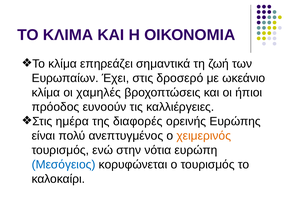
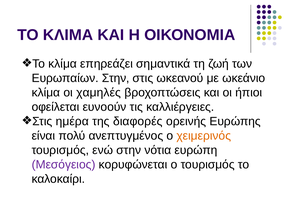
Ευρωπαίων Έχει: Έχει -> Στην
δροσερό: δροσερό -> ωκεανού
πρόοδος: πρόοδος -> οφείλεται
Μεσόγειος colour: blue -> purple
